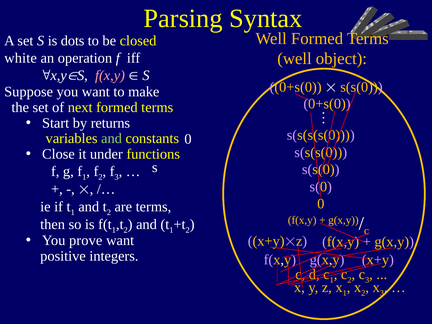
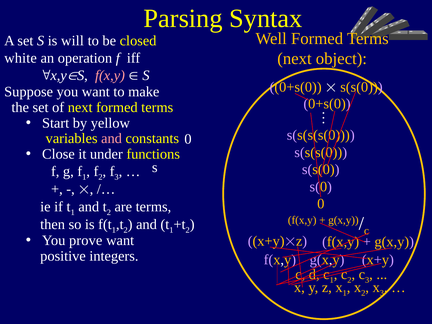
dots: dots -> will
well at (294, 59): well -> next
returns: returns -> yellow
and at (112, 139) colour: light green -> pink
